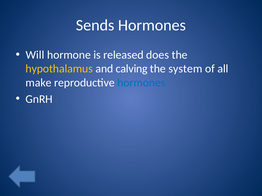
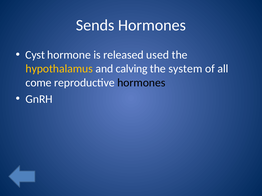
Will: Will -> Cyst
does: does -> used
make: make -> come
hormones at (141, 83) colour: blue -> black
